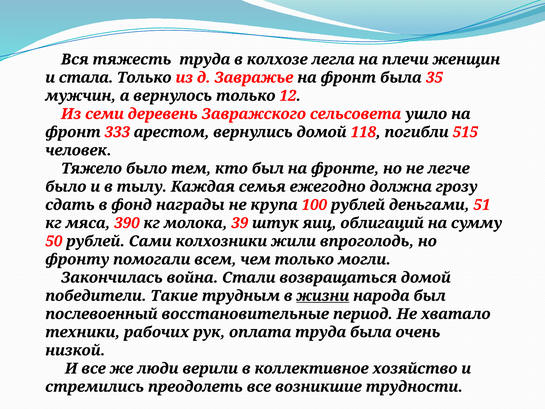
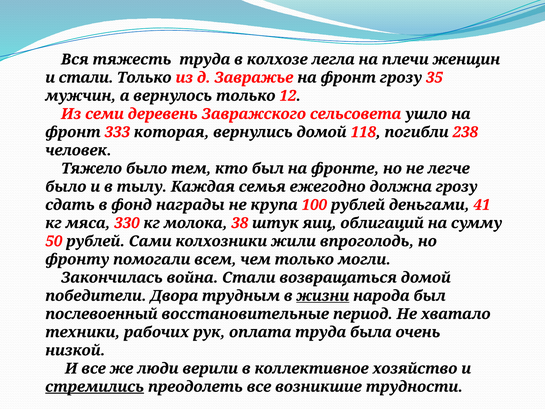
и стала: стала -> стали
фронт была: была -> грозу
арестом: арестом -> которая
515: 515 -> 238
51: 51 -> 41
390: 390 -> 330
39: 39 -> 38
Такие: Такие -> Двора
стремились underline: none -> present
